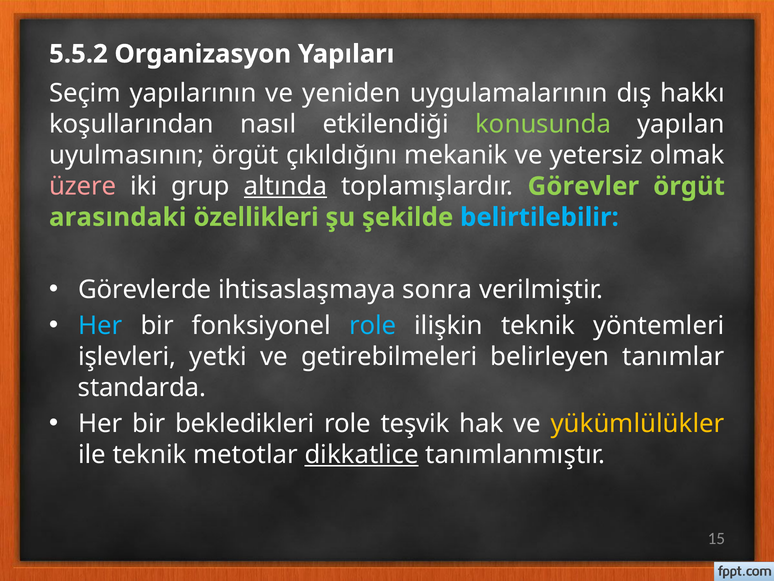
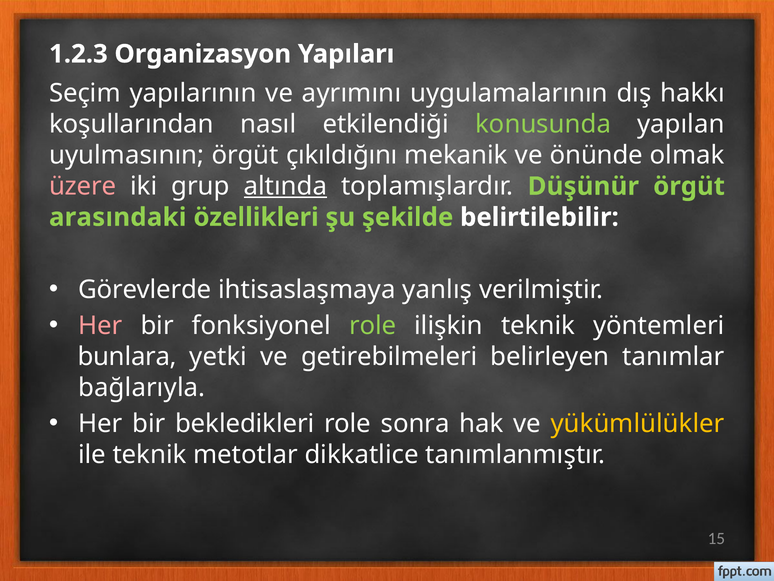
5.5.2: 5.5.2 -> 1.2.3
yeniden: yeniden -> ayrımını
yetersiz: yetersiz -> önünde
Görevler: Görevler -> Düşünür
belirtilebilir colour: light blue -> white
sonra: sonra -> yanlış
Her at (100, 325) colour: light blue -> pink
role at (373, 325) colour: light blue -> light green
işlevleri: işlevleri -> bunlara
standarda: standarda -> bağlarıyla
teşvik: teşvik -> sonra
dikkatlice underline: present -> none
